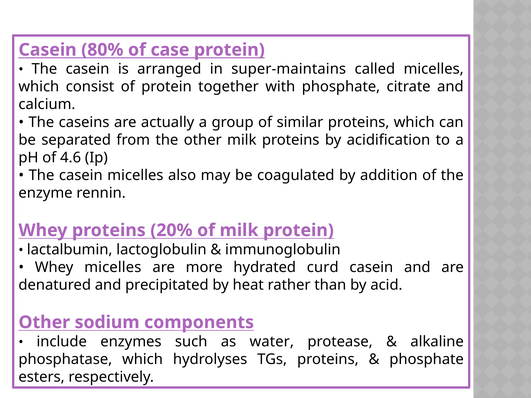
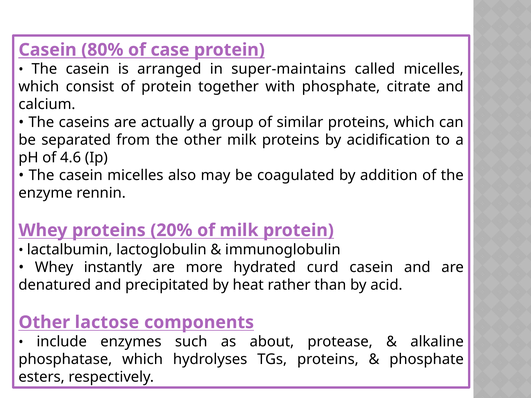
Whey micelles: micelles -> instantly
sodium: sodium -> lactose
water: water -> about
